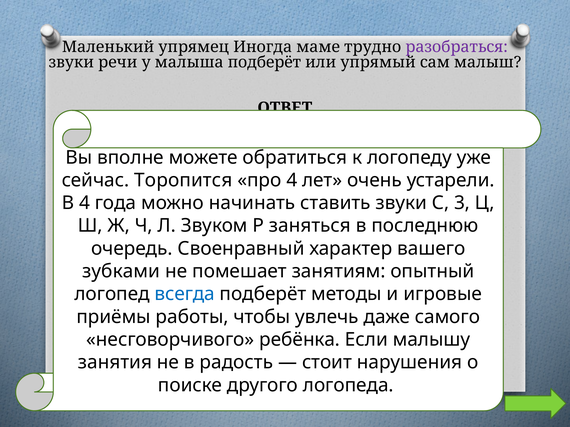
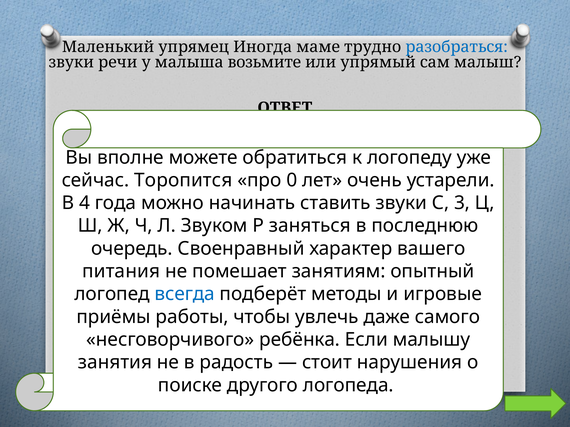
разобраться colour: purple -> blue
малыша подберёт: подберёт -> возьмите
про 4: 4 -> 0
зубками: зубками -> питания
